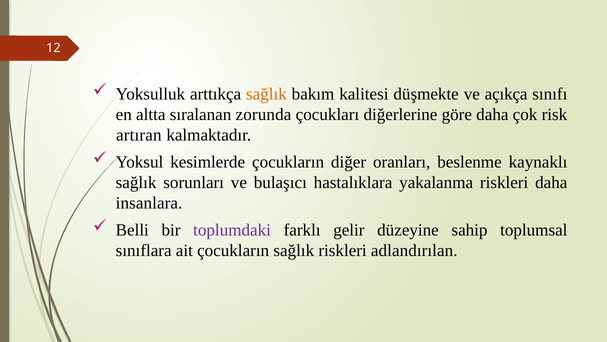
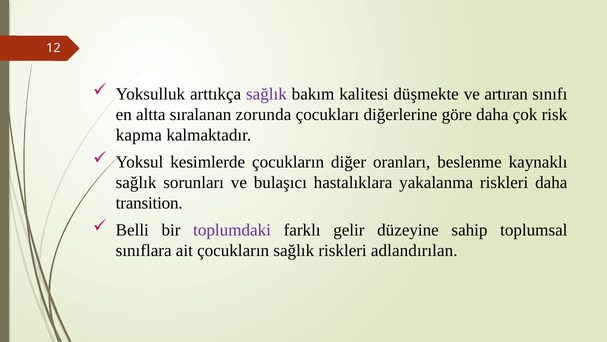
sağlık at (266, 94) colour: orange -> purple
açıkça: açıkça -> artıran
artıran: artıran -> kapma
insanlara: insanlara -> transition
